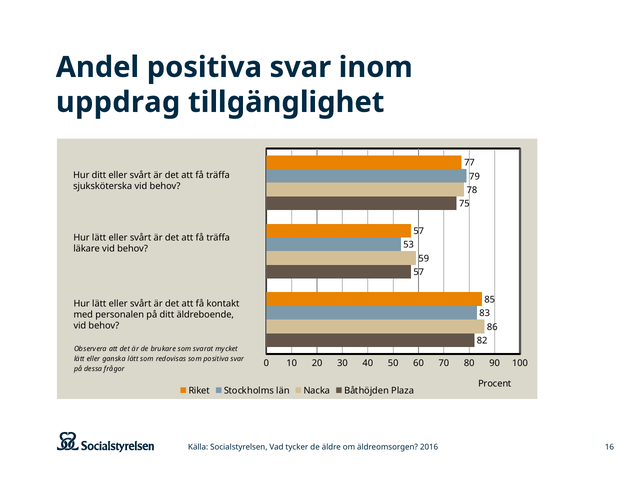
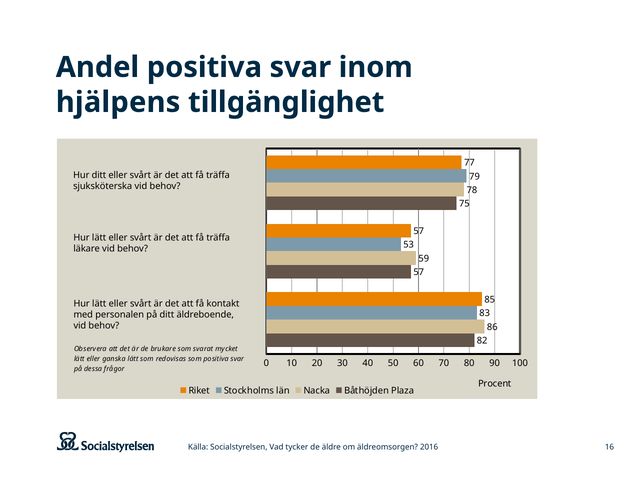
uppdrag: uppdrag -> hjälpens
